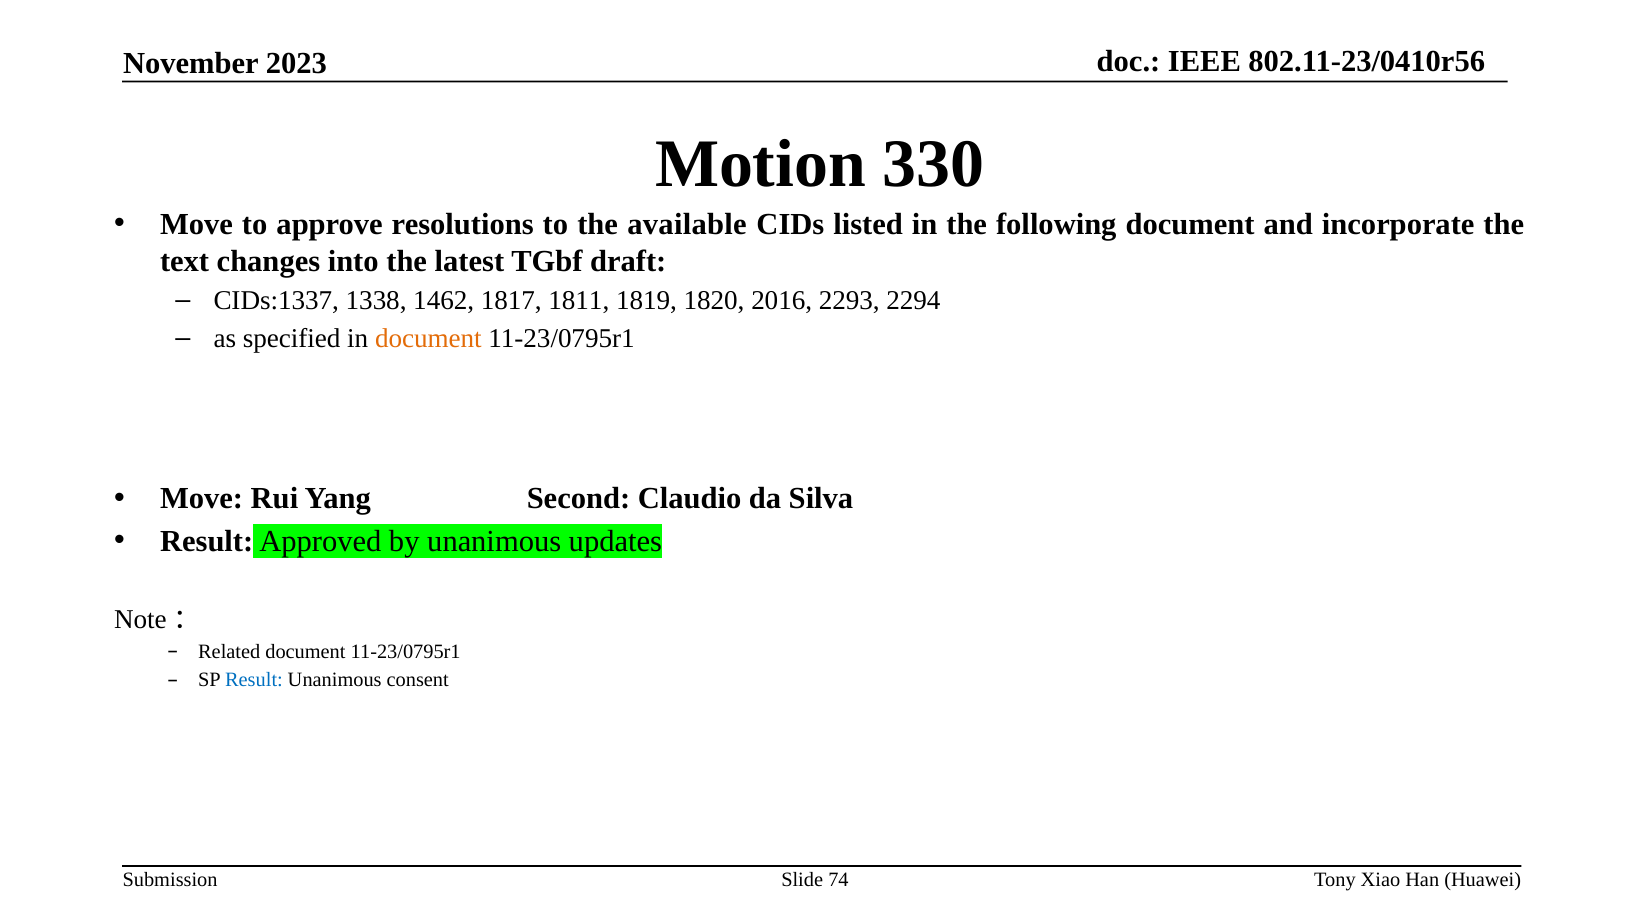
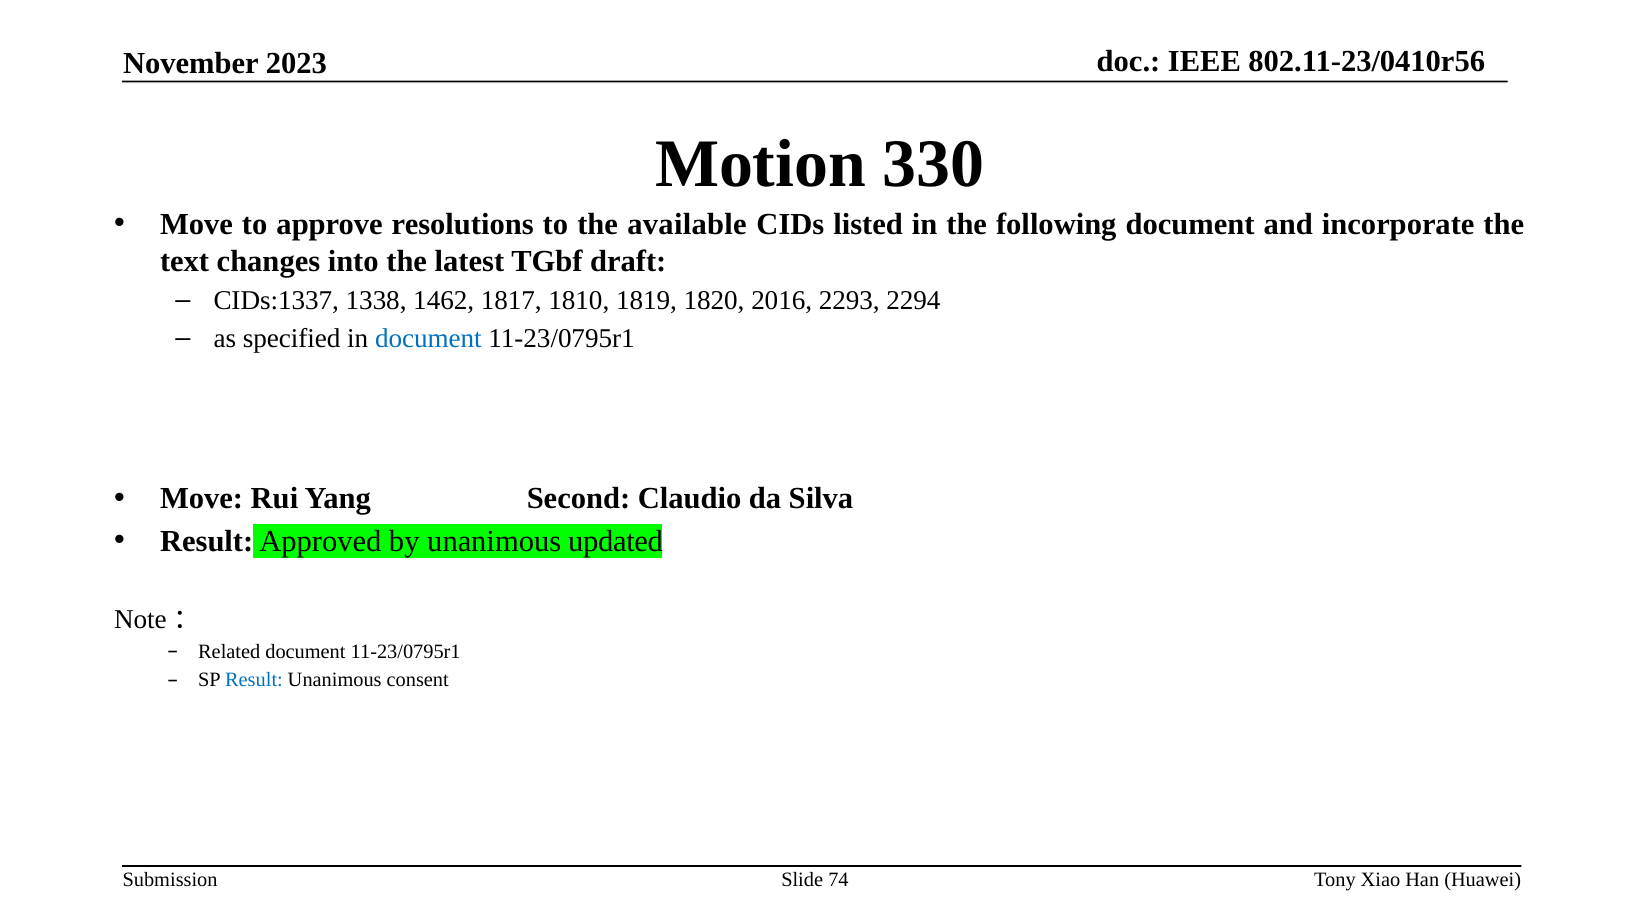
1811: 1811 -> 1810
document at (428, 339) colour: orange -> blue
updates: updates -> updated
